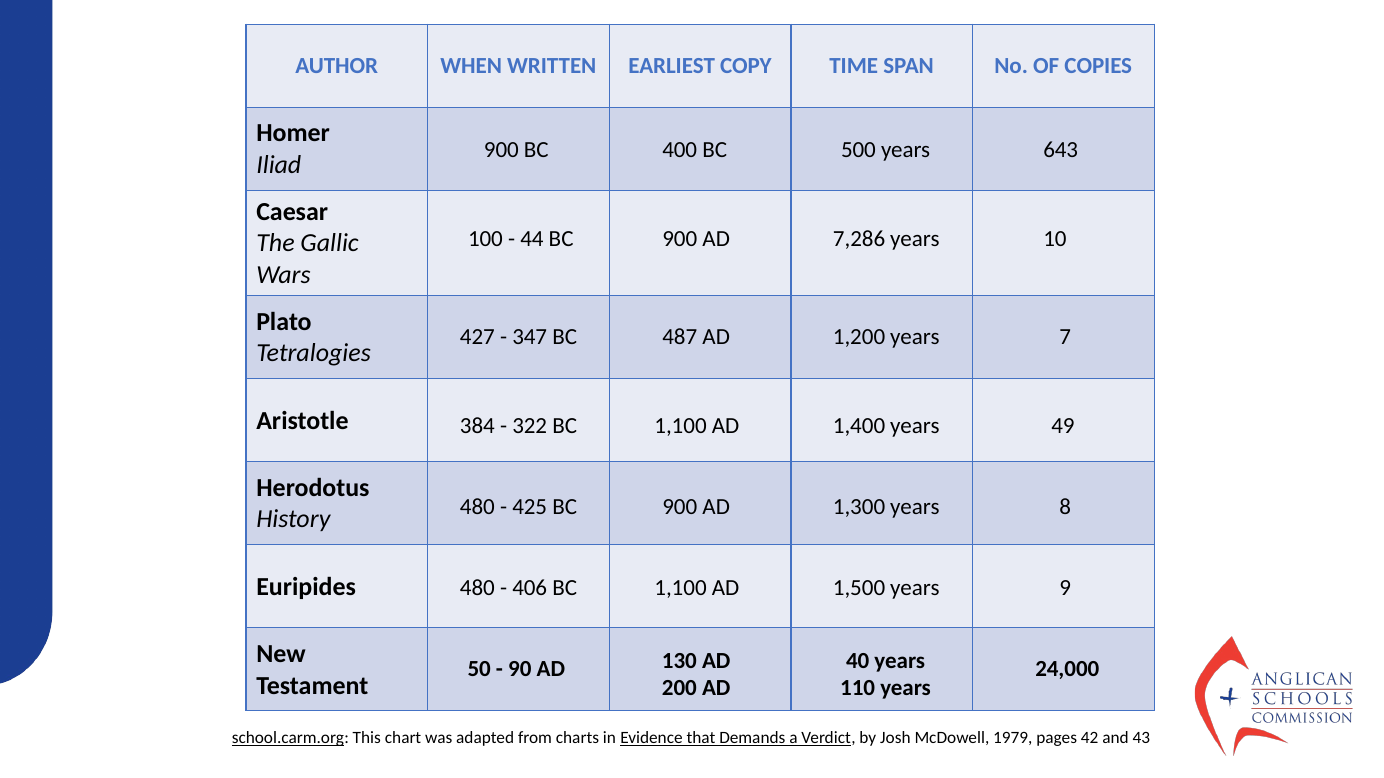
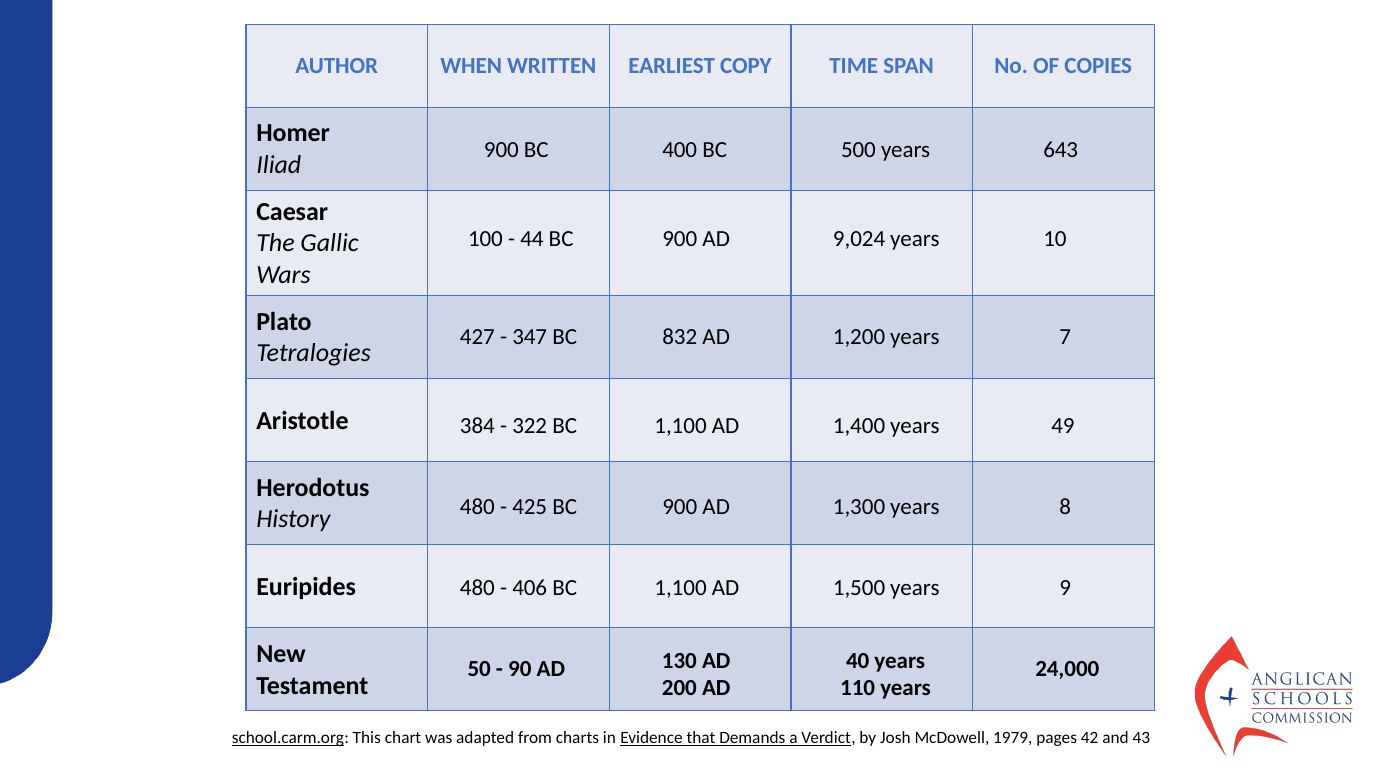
7,286: 7,286 -> 9,024
487: 487 -> 832
